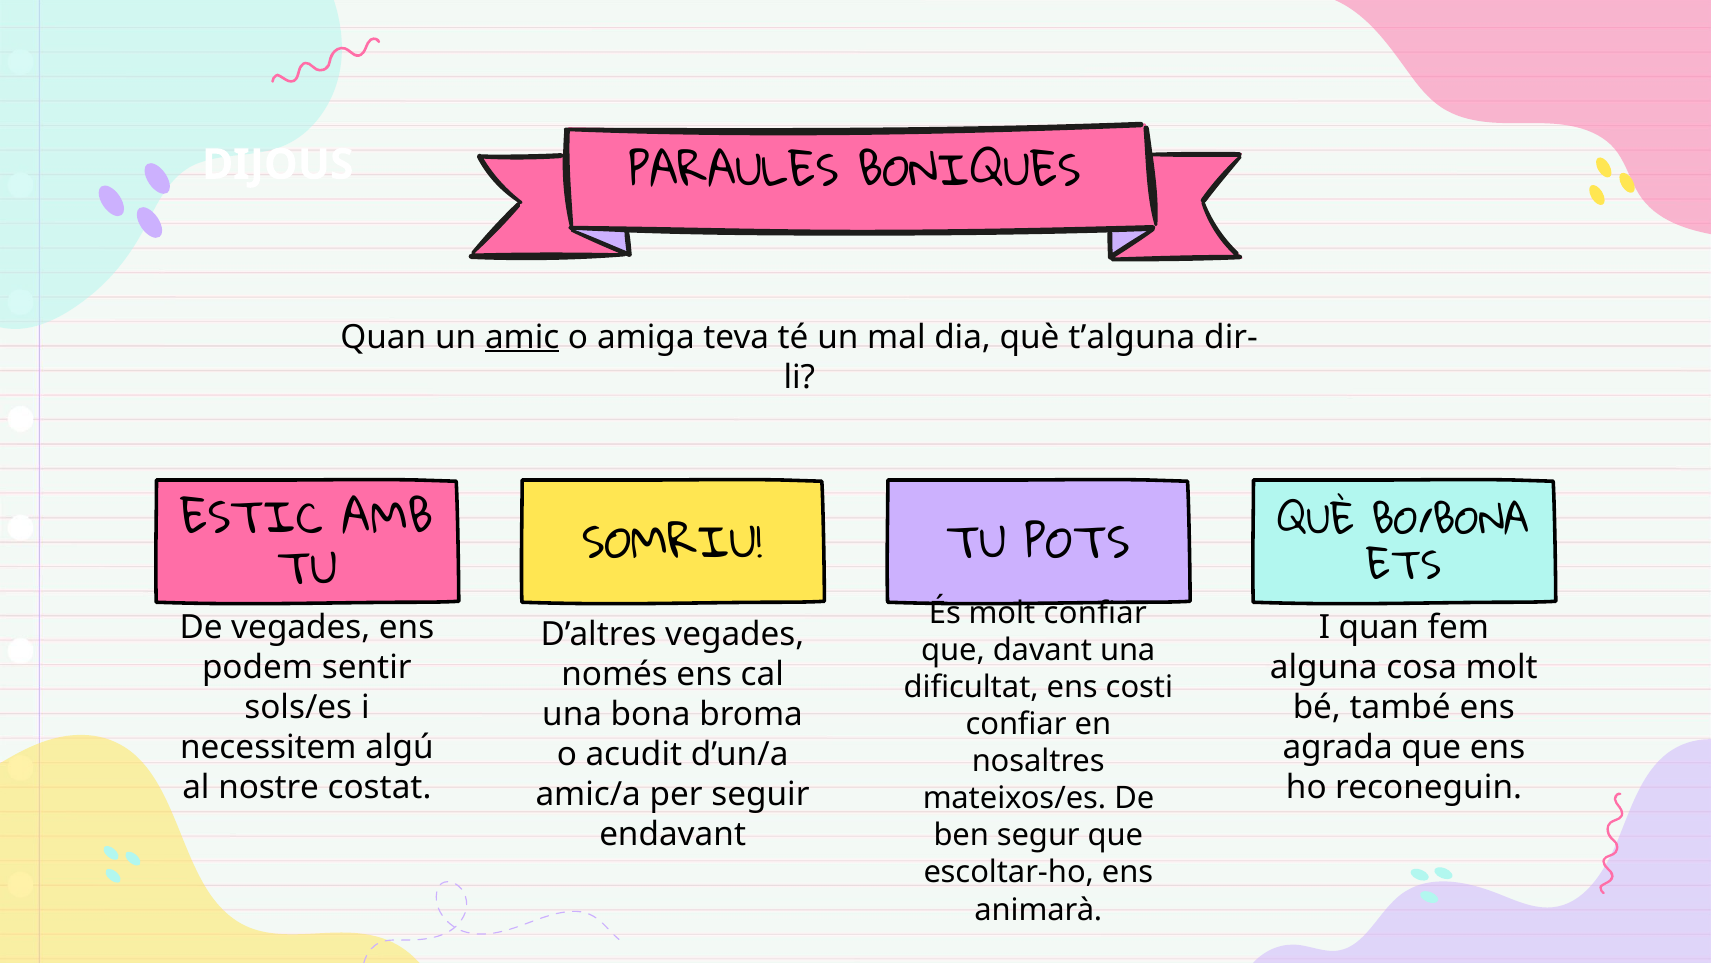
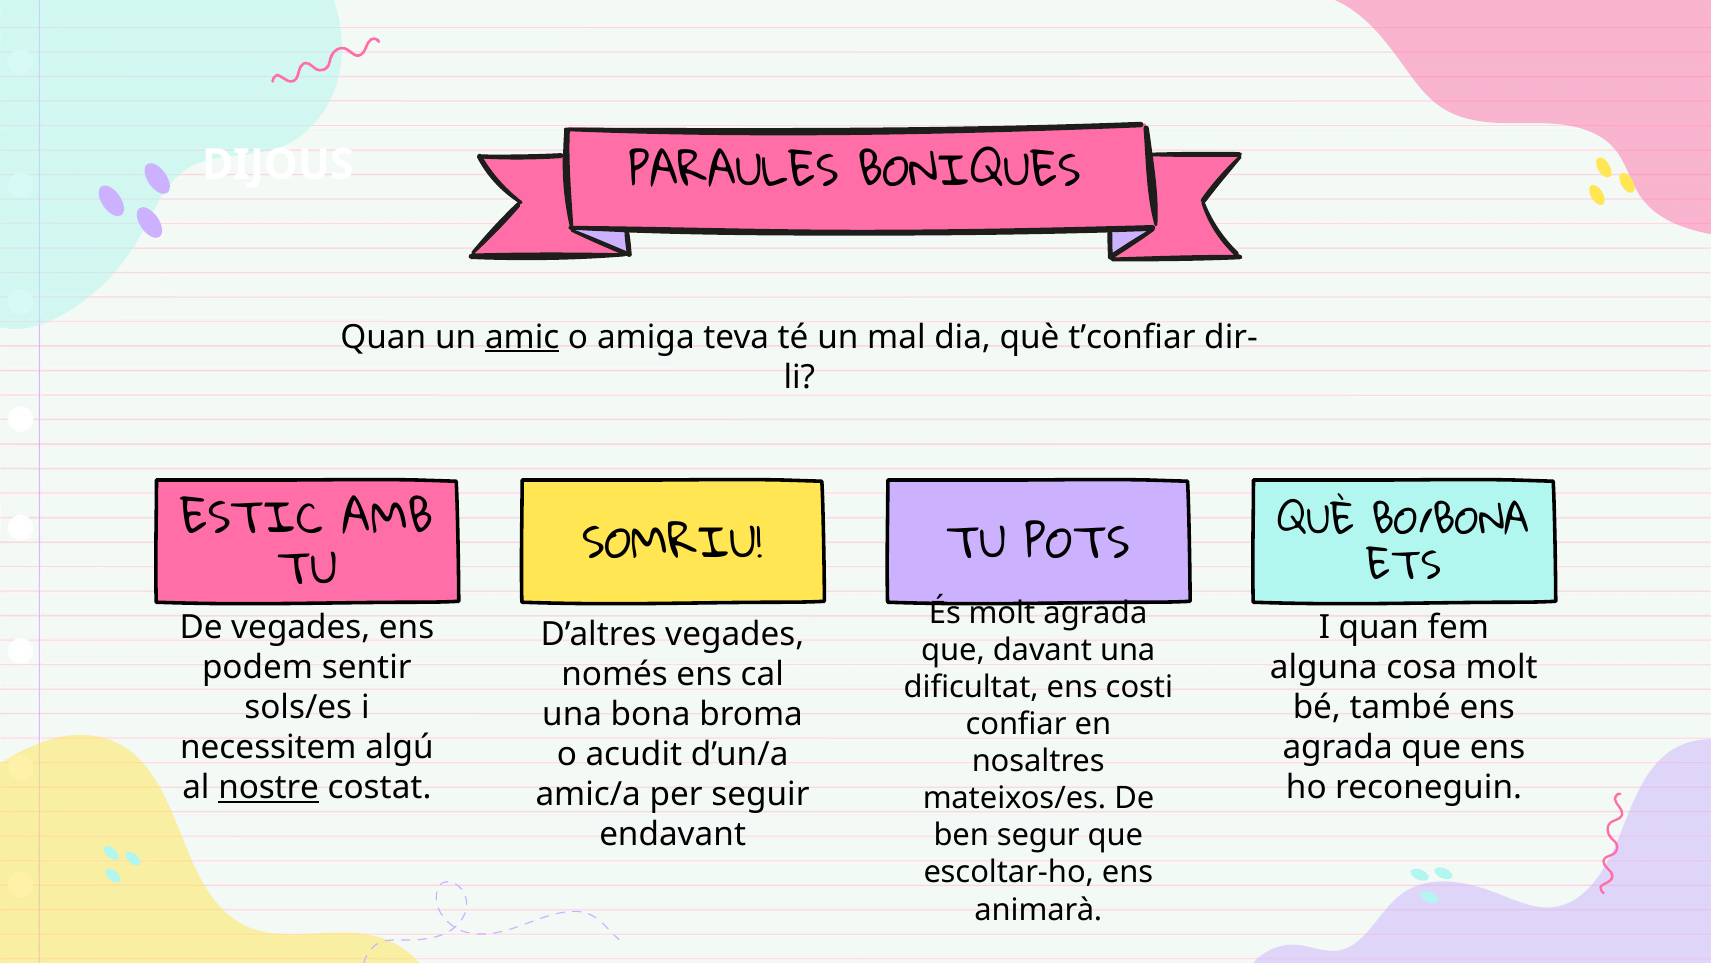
t’alguna: t’alguna -> t’confiar
molt confiar: confiar -> agrada
nostre underline: none -> present
